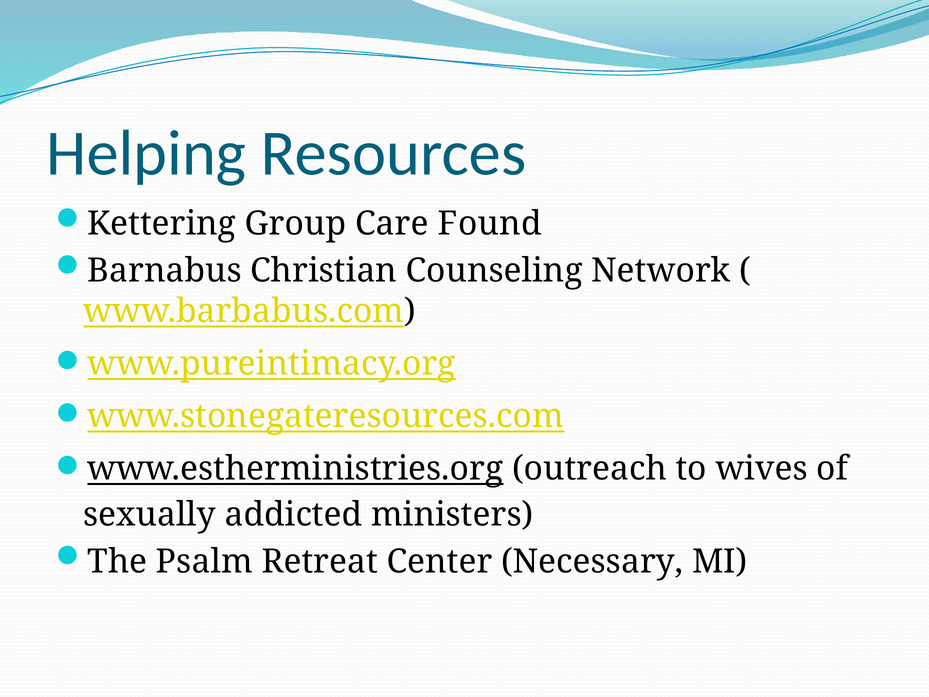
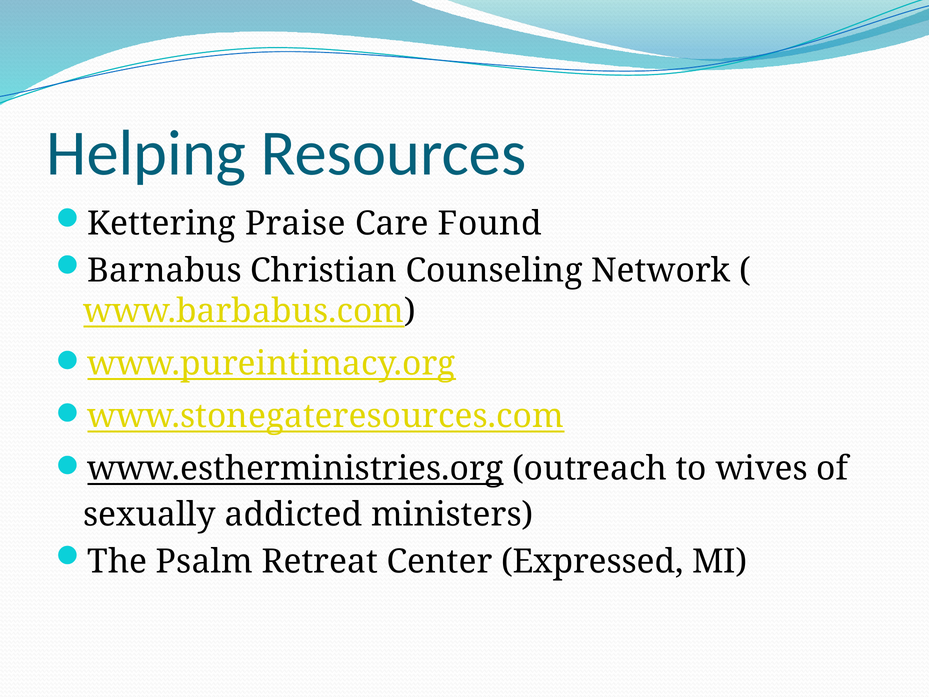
Group: Group -> Praise
Necessary: Necessary -> Expressed
